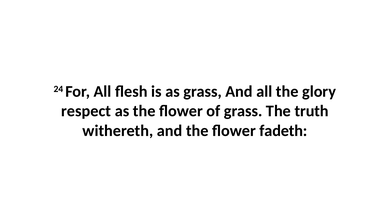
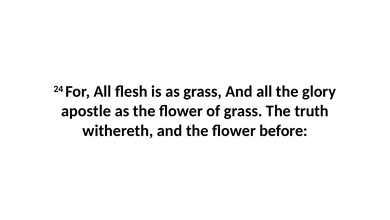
respect: respect -> apostle
fadeth: fadeth -> before
